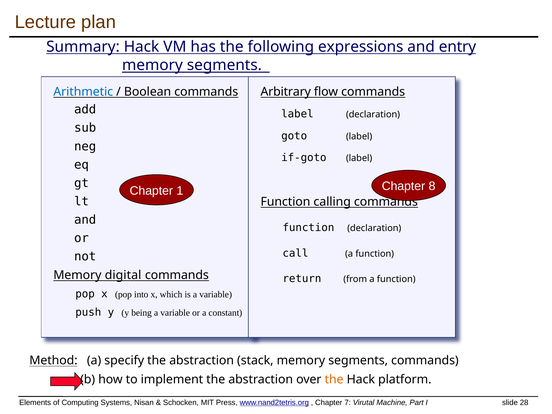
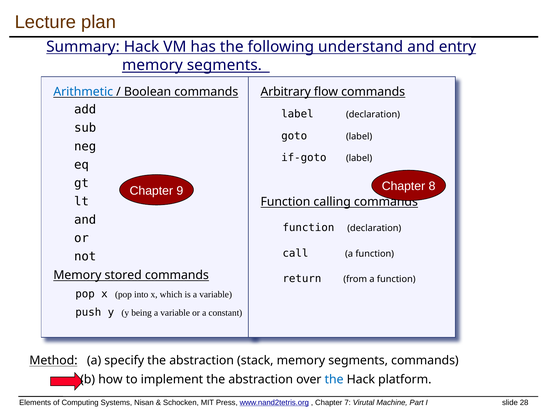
expressions: expressions -> understand
1: 1 -> 9
digital: digital -> stored
the at (334, 380) colour: orange -> blue
